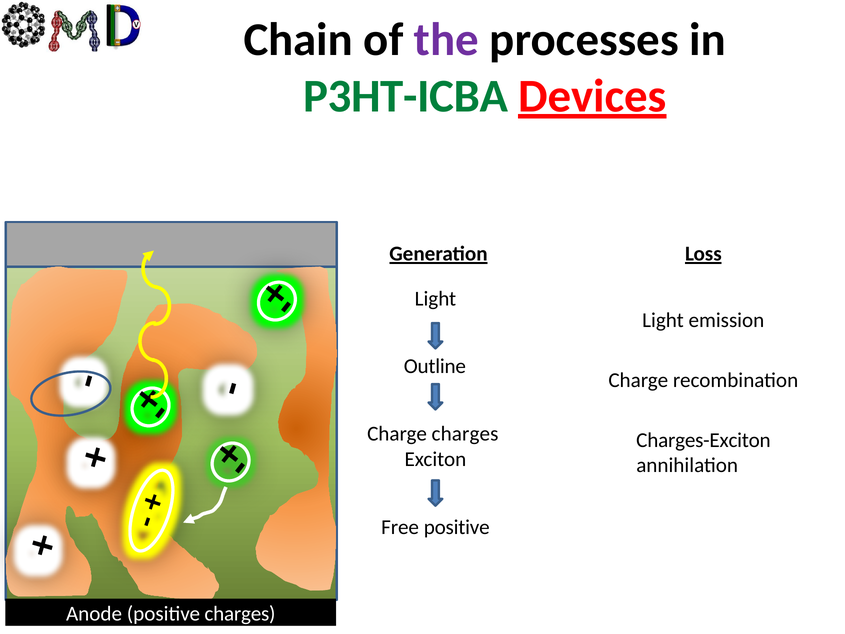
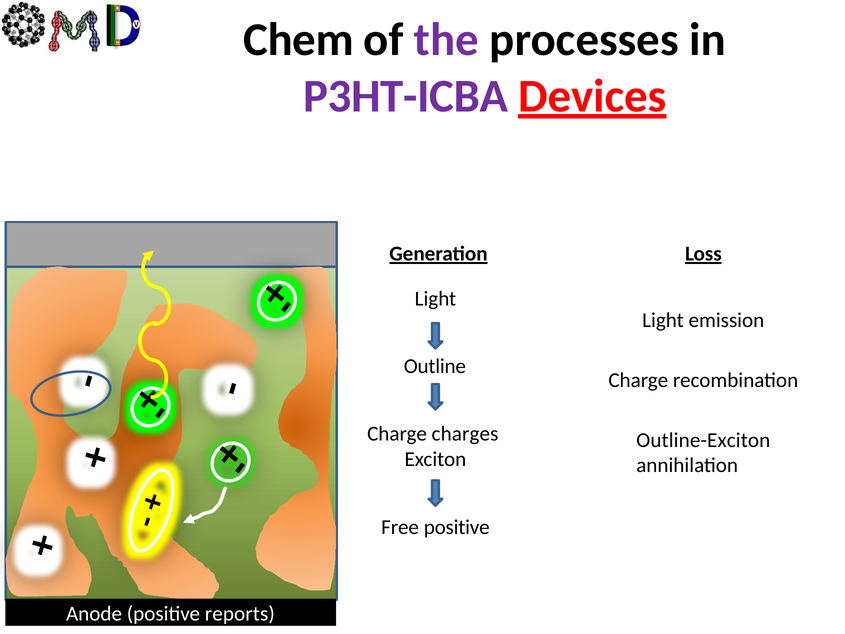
Chain: Chain -> Chem
P3HT-ICBA colour: green -> purple
Charges-Exciton: Charges-Exciton -> Outline-Exciton
positive charges: charges -> reports
